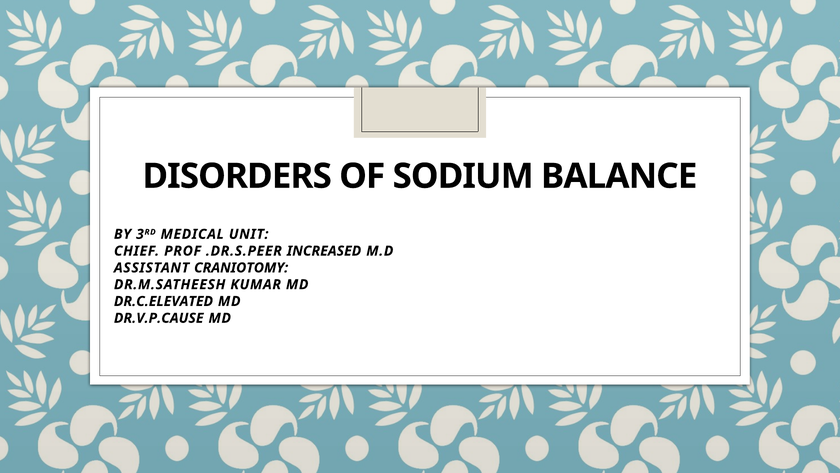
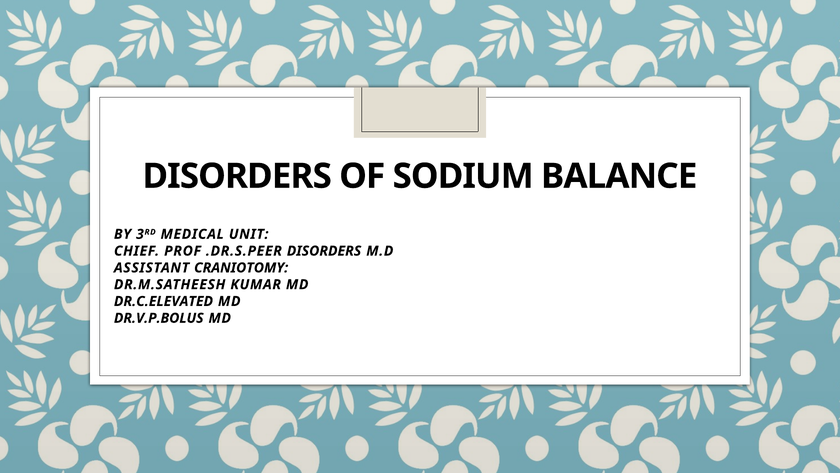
.DR.S.PEER INCREASED: INCREASED -> DISORDERS
DR.V.P.CAUSE: DR.V.P.CAUSE -> DR.V.P.BOLUS
